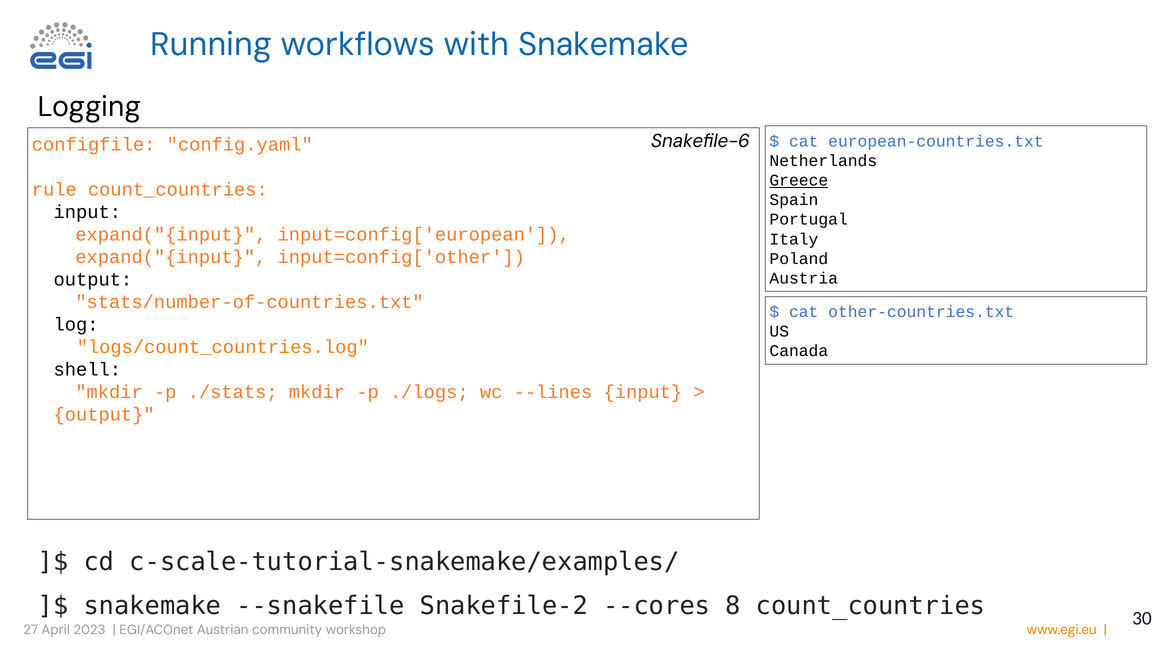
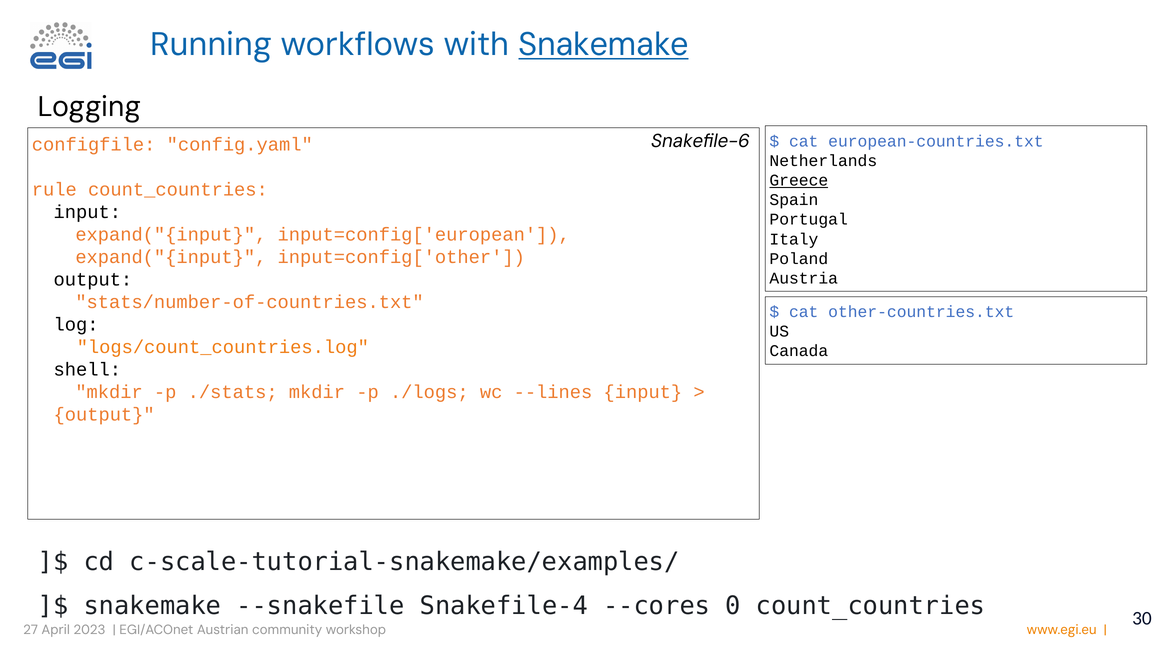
Snakemake at (604, 45) underline: none -> present
Snakefile-2: Snakefile-2 -> Snakefile-4
8: 8 -> 0
